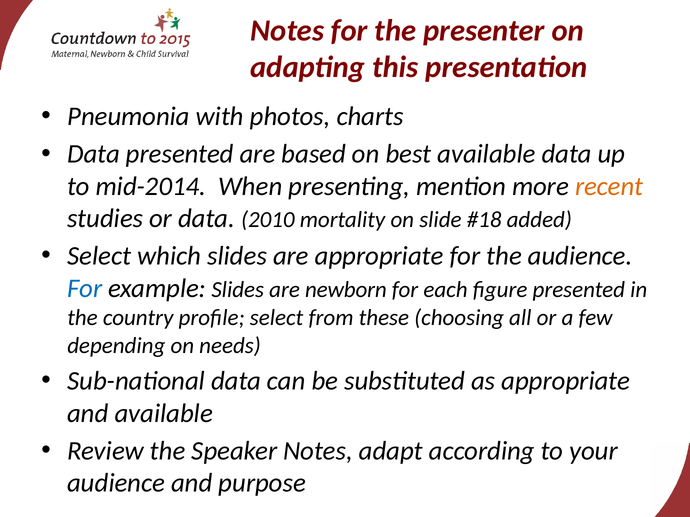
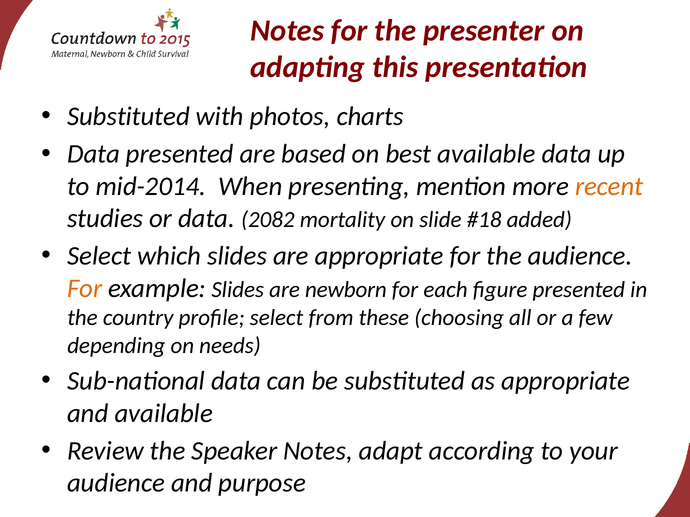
Pneumonia at (129, 117): Pneumonia -> Substituted
2010: 2010 -> 2082
For at (85, 289) colour: blue -> orange
